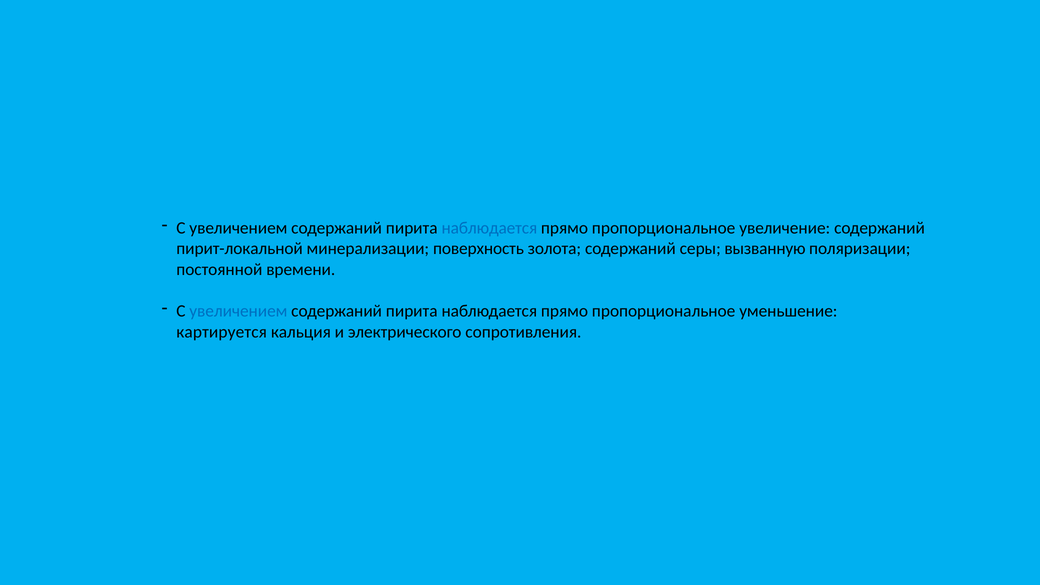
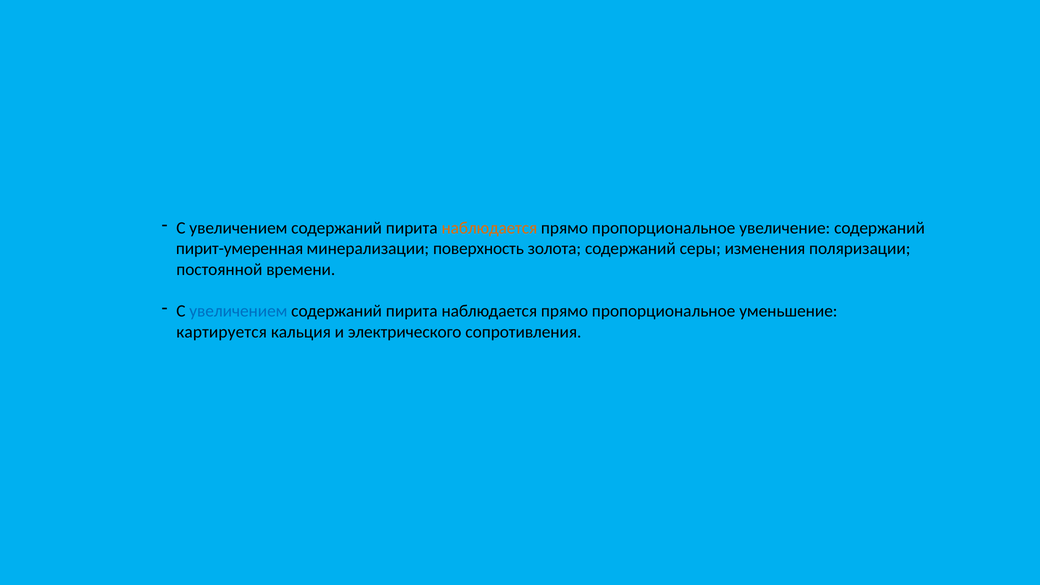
наблюдается at (489, 228) colour: blue -> orange
пирит-локальной: пирит-локальной -> пирит-умеренная
вызванную: вызванную -> изменения
